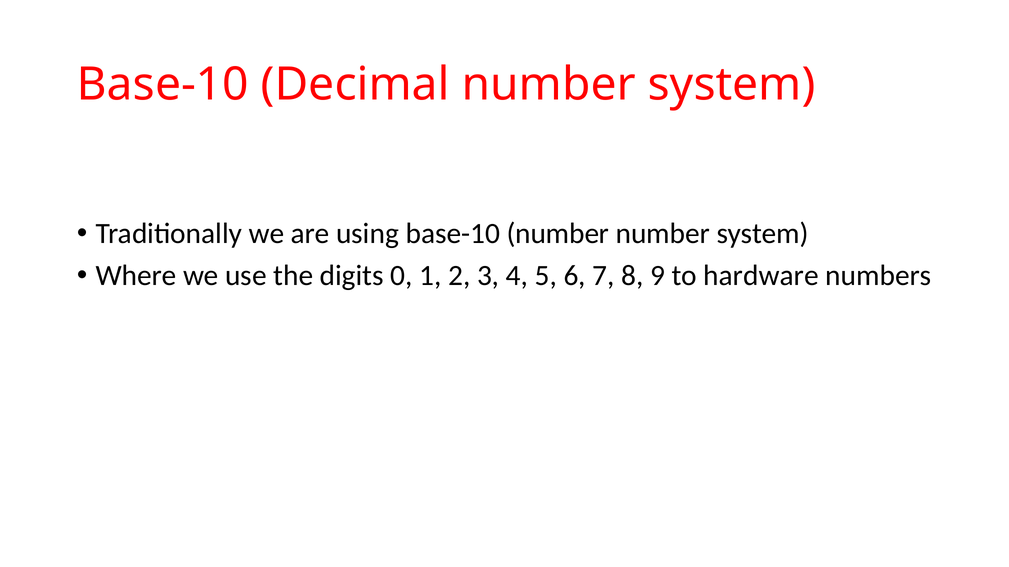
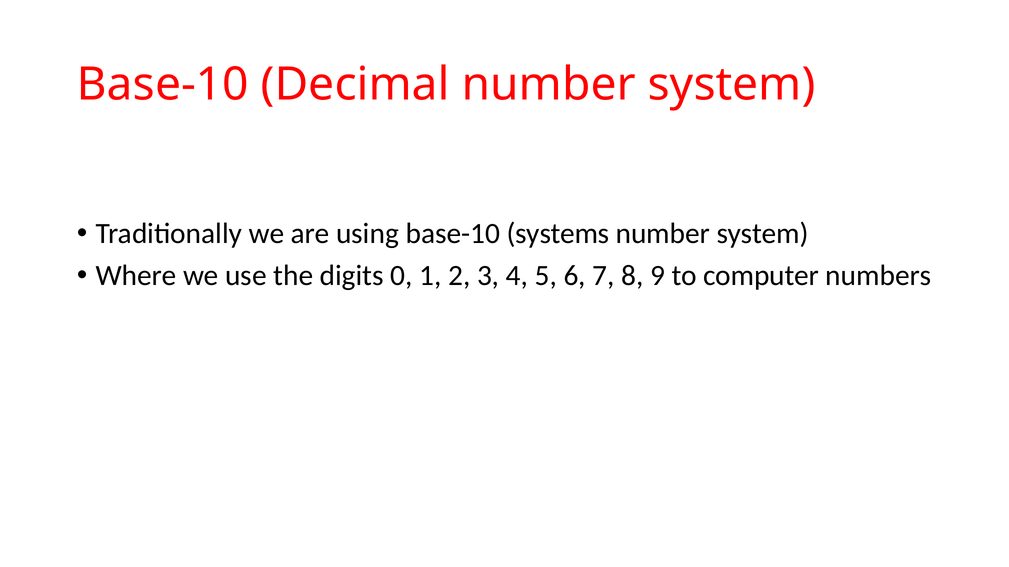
base-10 number: number -> systems
hardware: hardware -> computer
